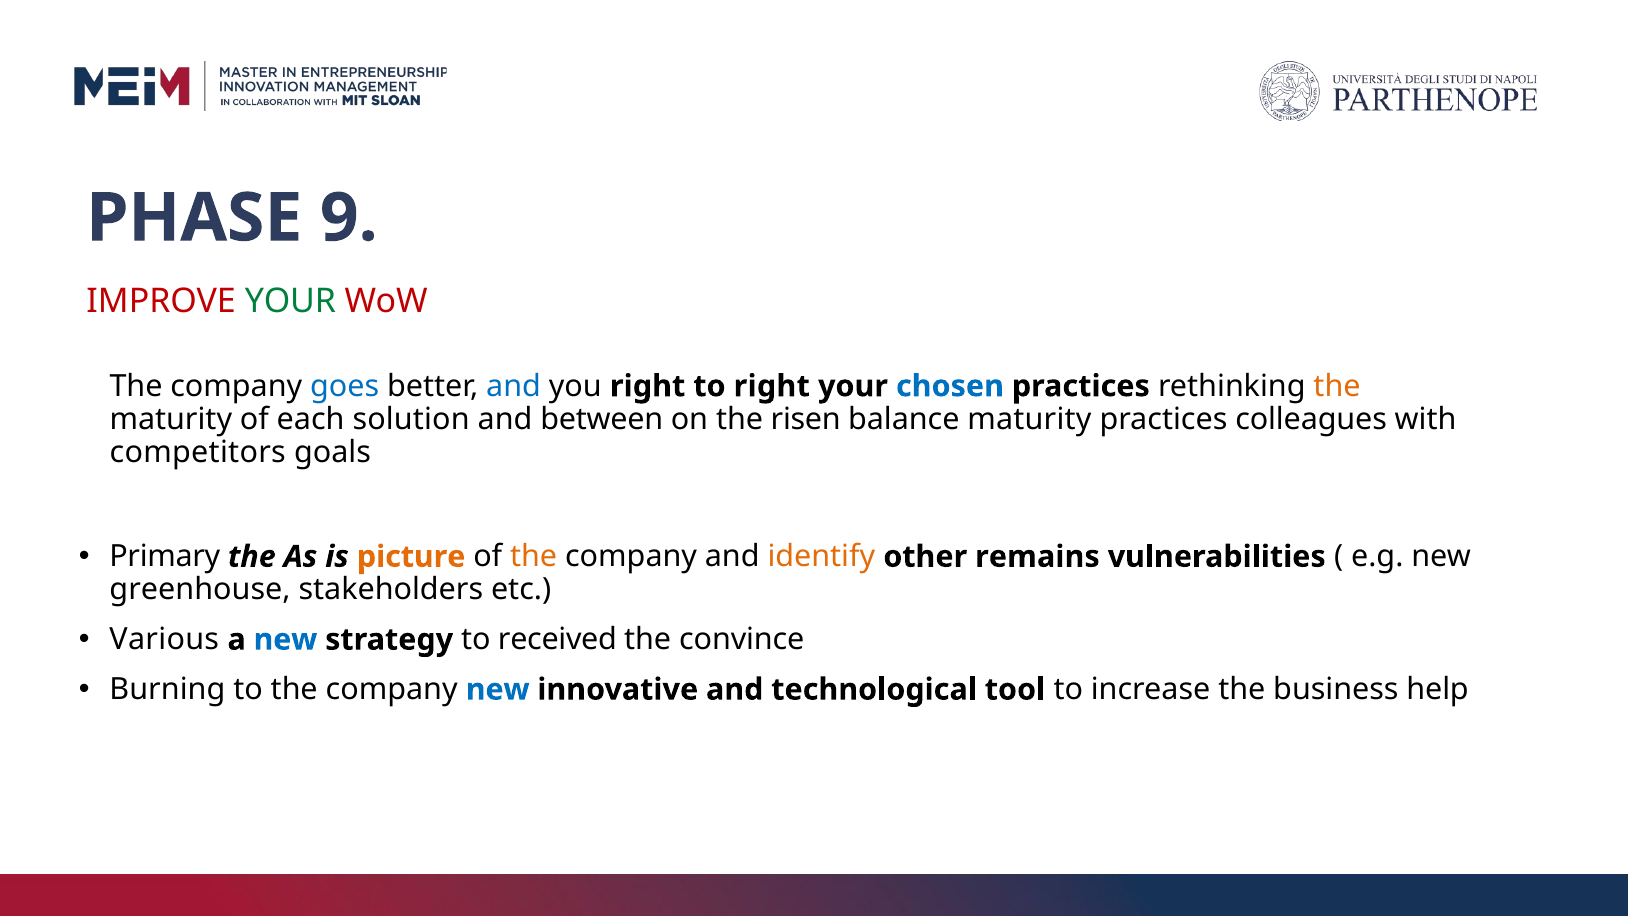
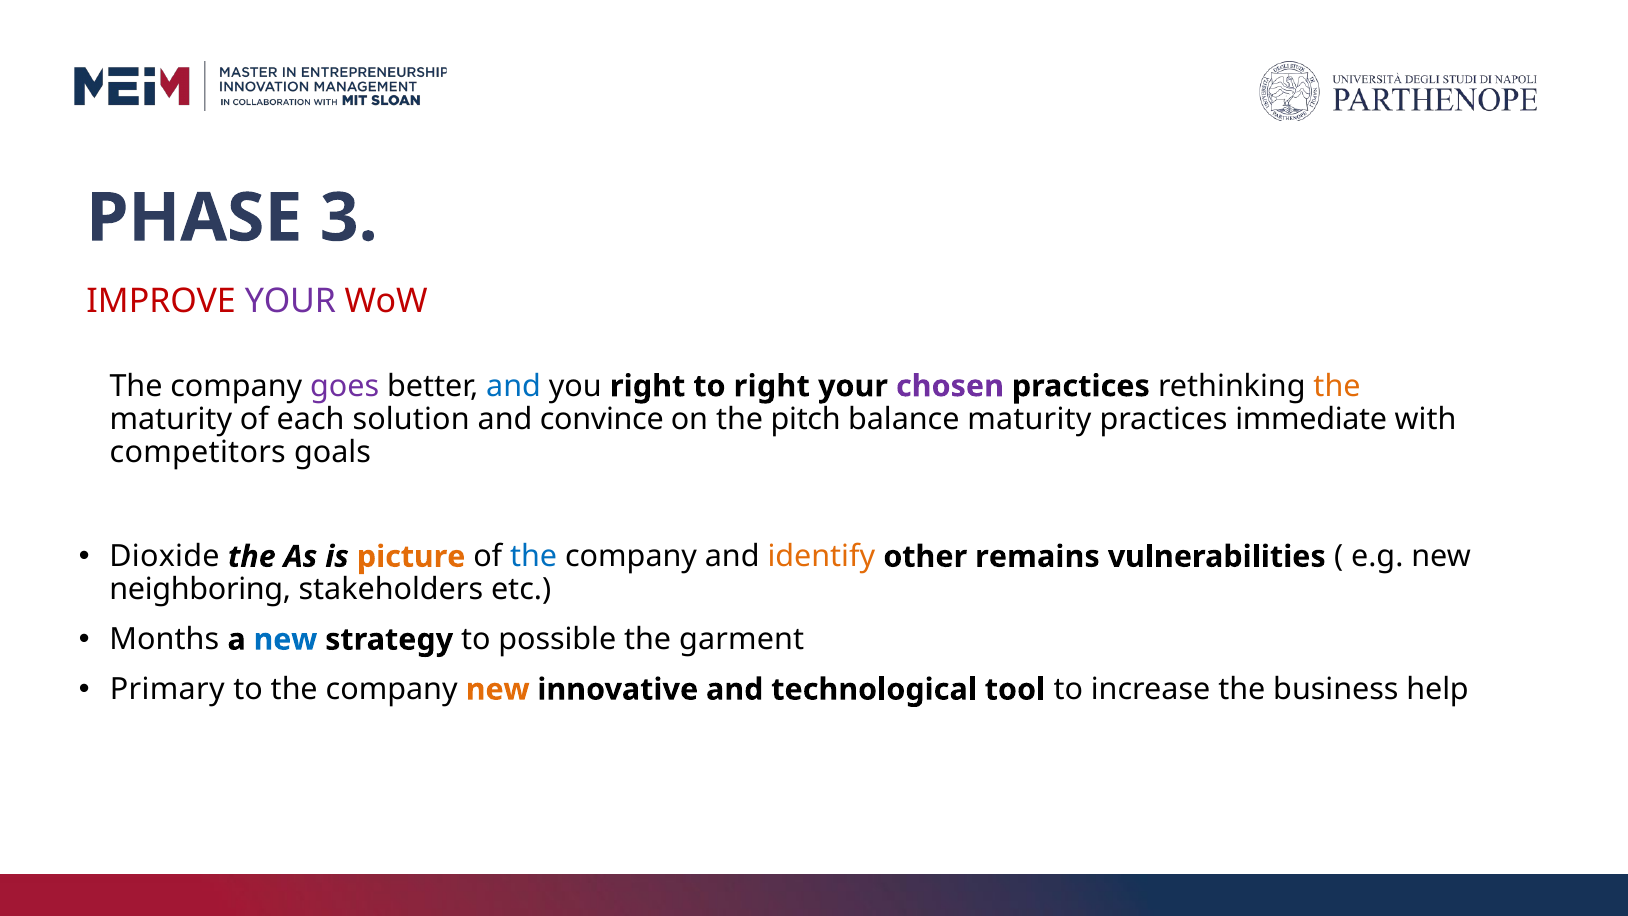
9: 9 -> 3
YOUR at (290, 301) colour: green -> purple
goes colour: blue -> purple
chosen colour: blue -> purple
between: between -> convince
risen: risen -> pitch
colleagues: colleagues -> immediate
Primary: Primary -> Dioxide
the at (534, 557) colour: orange -> blue
greenhouse: greenhouse -> neighboring
Various: Various -> Months
received: received -> possible
convince: convince -> garment
Burning: Burning -> Primary
new at (498, 689) colour: blue -> orange
